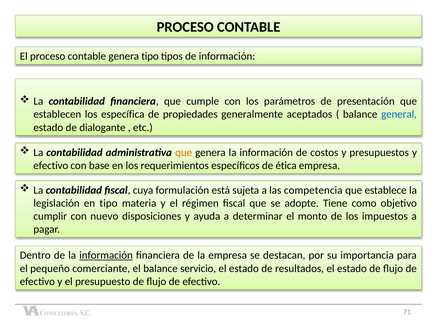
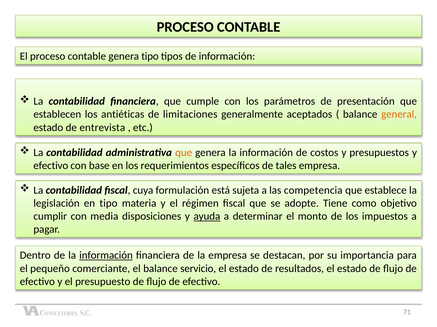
específica: específica -> antiéticas
propiedades: propiedades -> limitaciones
general colour: blue -> orange
dialogante: dialogante -> entrevista
ética: ética -> tales
nuevo: nuevo -> media
ayuda underline: none -> present
